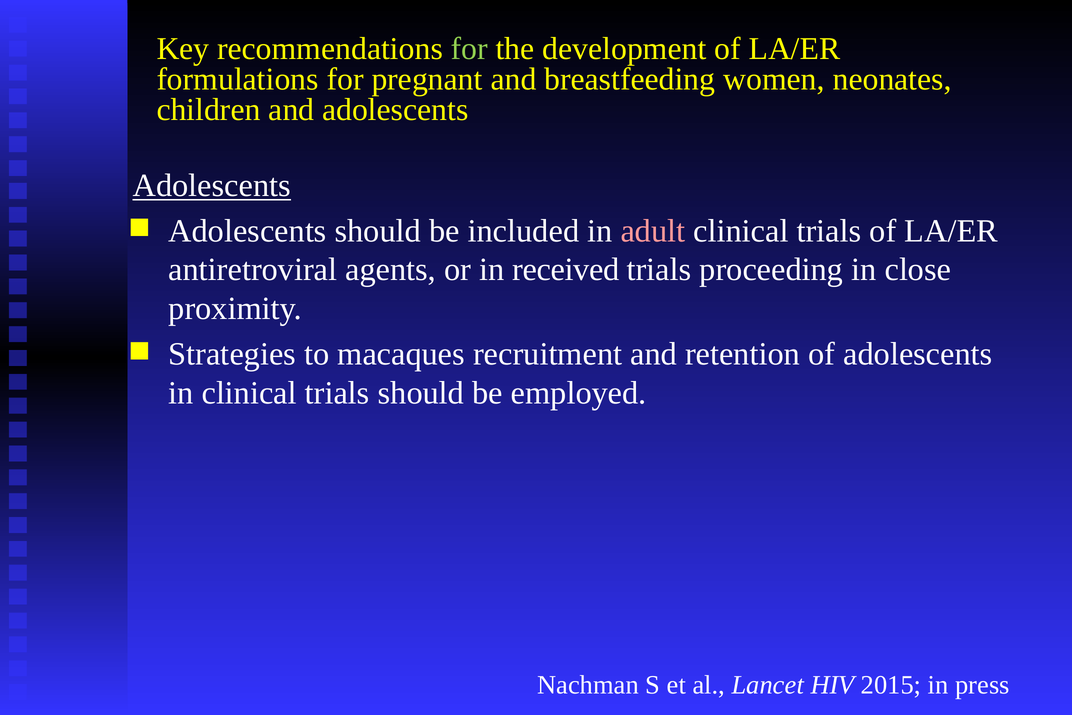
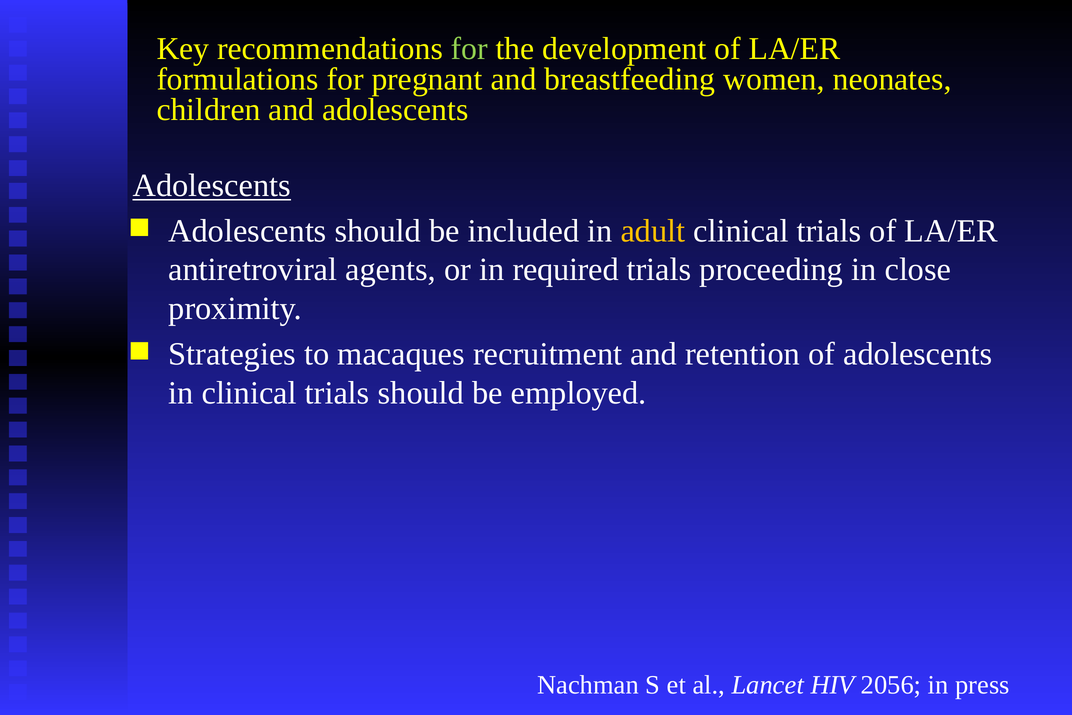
adult colour: pink -> yellow
received: received -> required
2015: 2015 -> 2056
